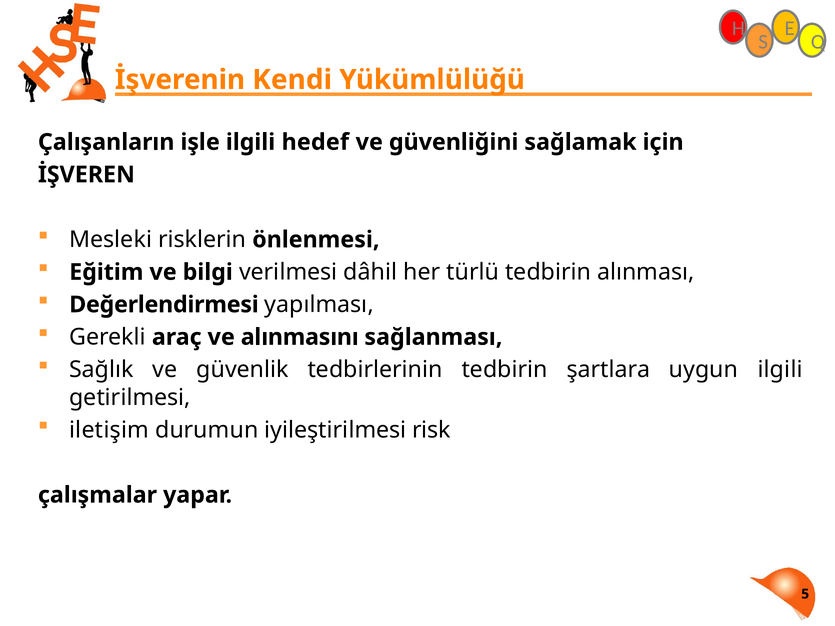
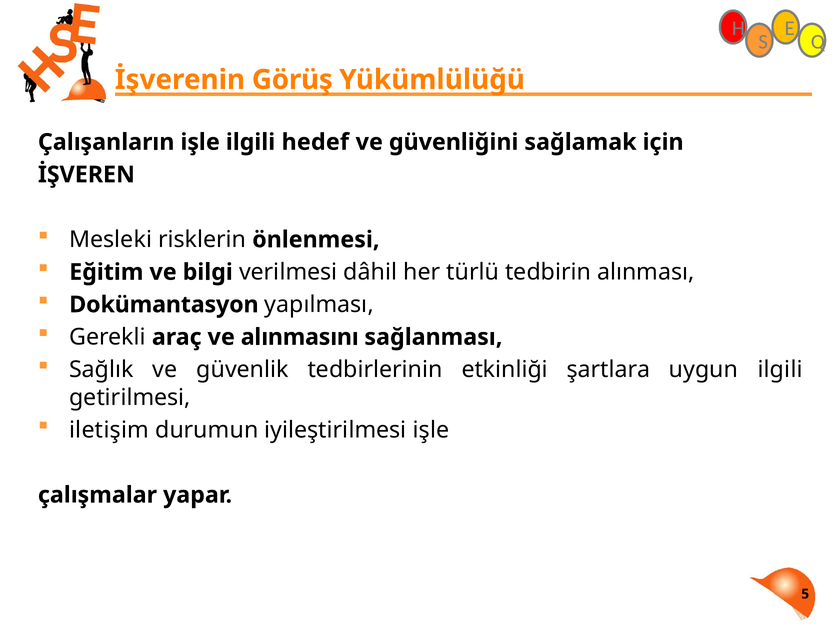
Kendi: Kendi -> Görüş
Değerlendirmesi: Değerlendirmesi -> Dokümantasyon
tedbirlerinin tedbirin: tedbirin -> etkinliği
iyileştirilmesi risk: risk -> işle
